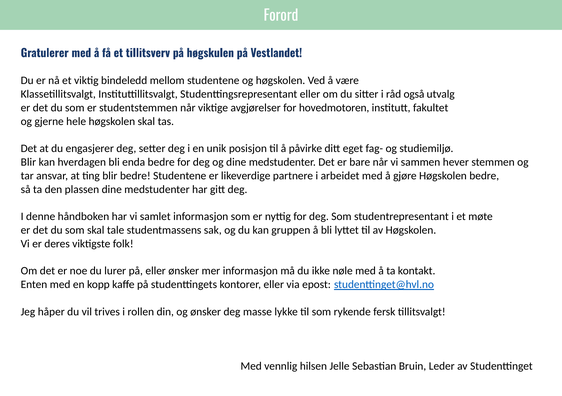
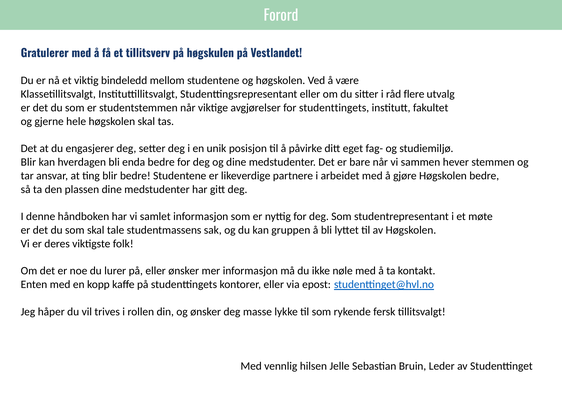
også: også -> flere
for hovedmotoren: hovedmotoren -> studenttingets
